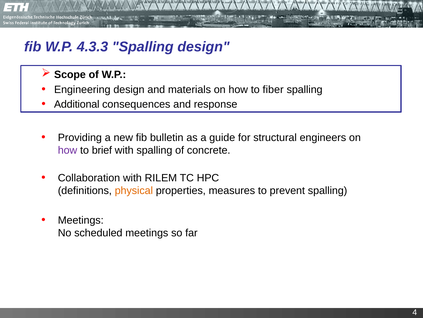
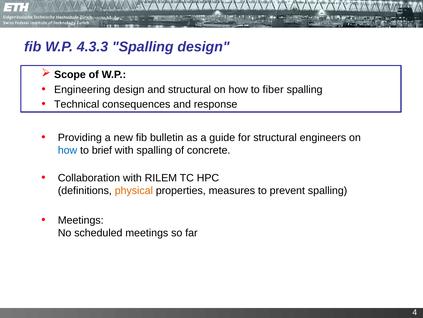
and materials: materials -> structural
Additional: Additional -> Technical
how at (68, 150) colour: purple -> blue
